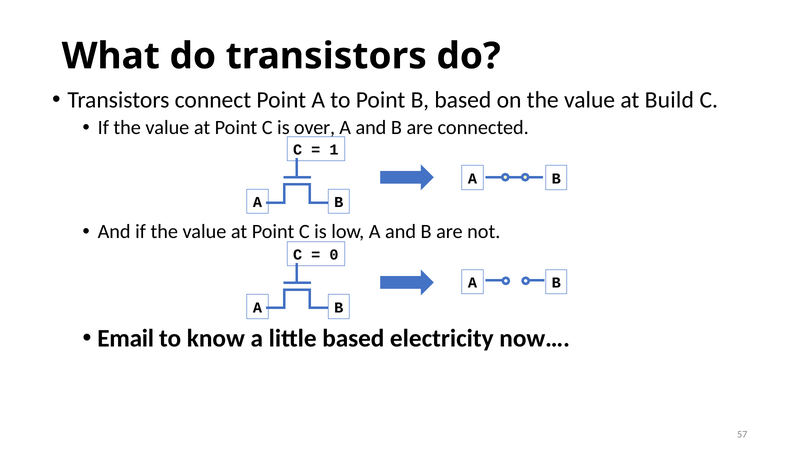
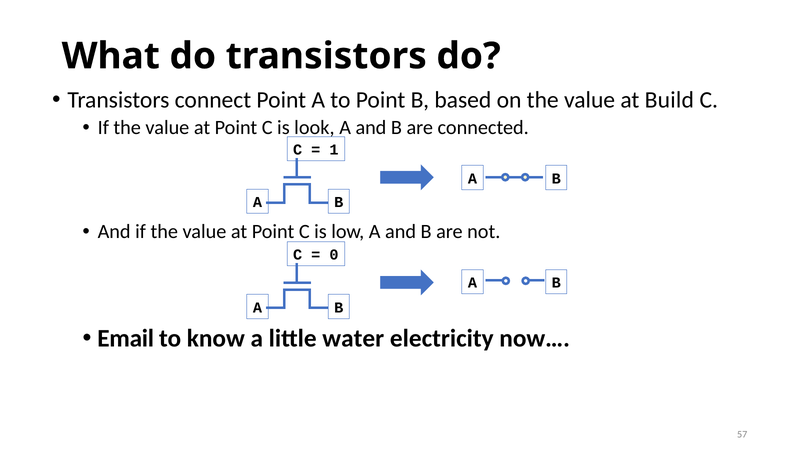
over: over -> look
little based: based -> water
